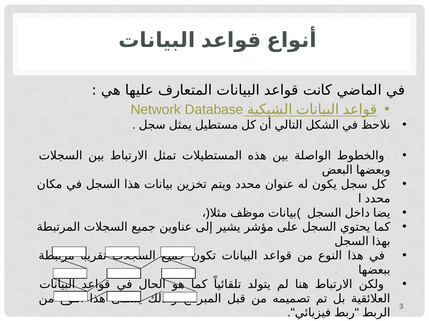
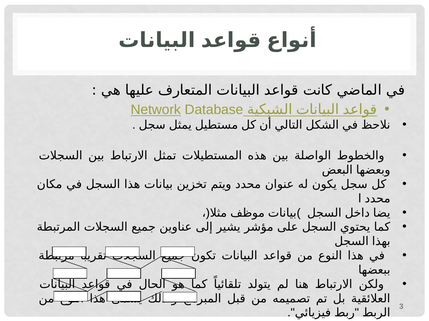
Network underline: none -> present
